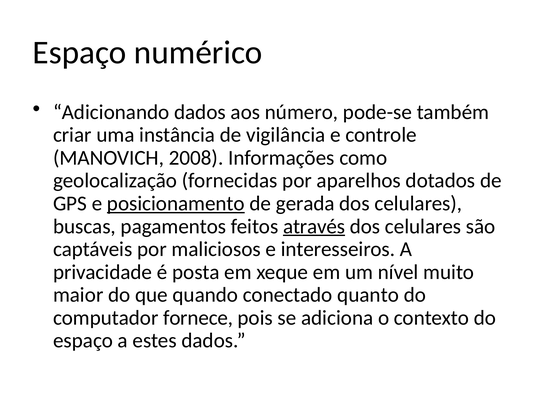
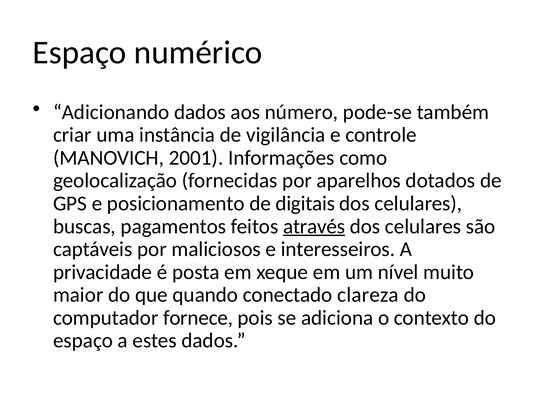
2008: 2008 -> 2001
posicionamento underline: present -> none
gerada: gerada -> digitais
quanto: quanto -> clareza
